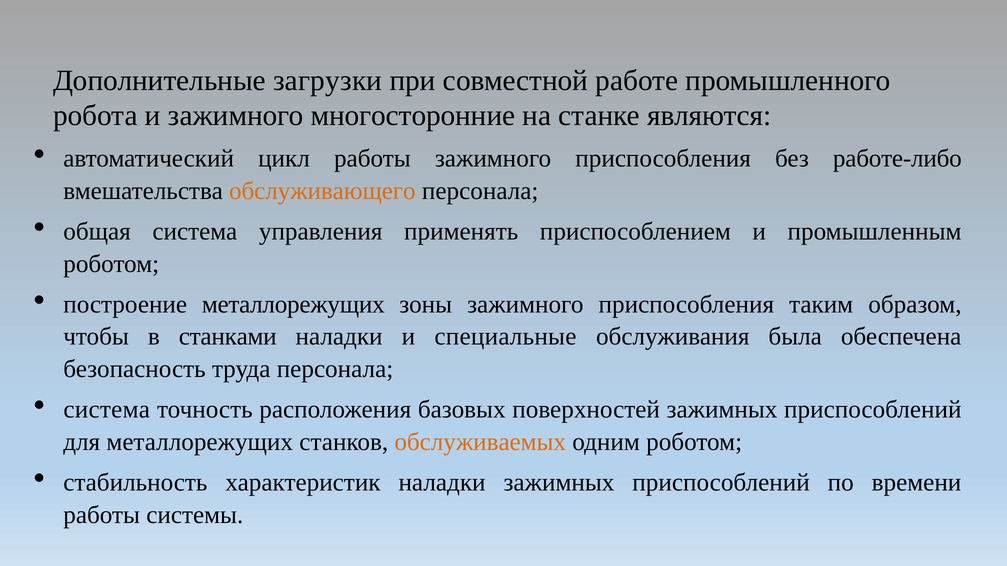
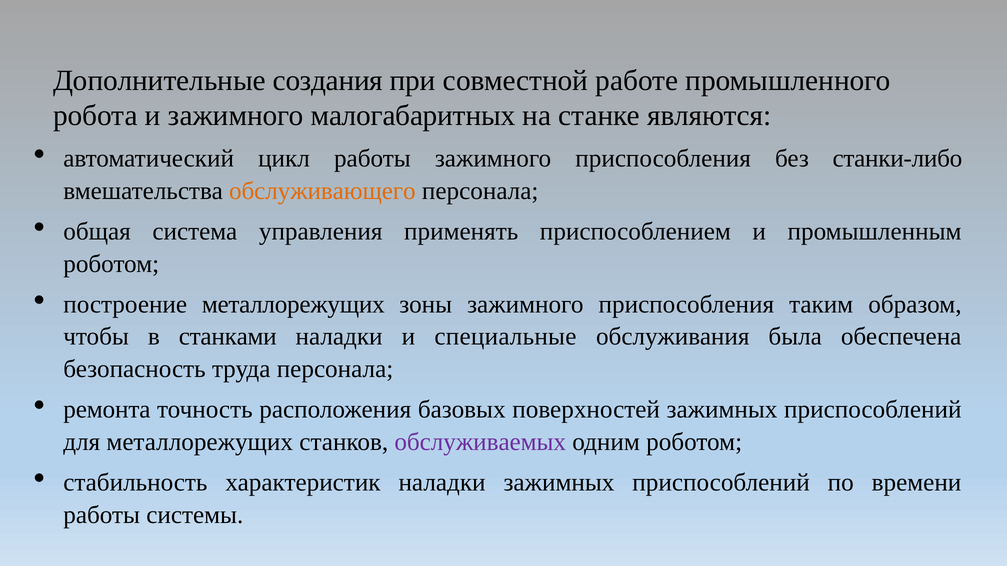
загрузки: загрузки -> создания
многосторонние: многосторонние -> малогабаритных
работе-либо: работе-либо -> станки-либо
система at (107, 410): система -> ремонта
обслуживаемых colour: orange -> purple
